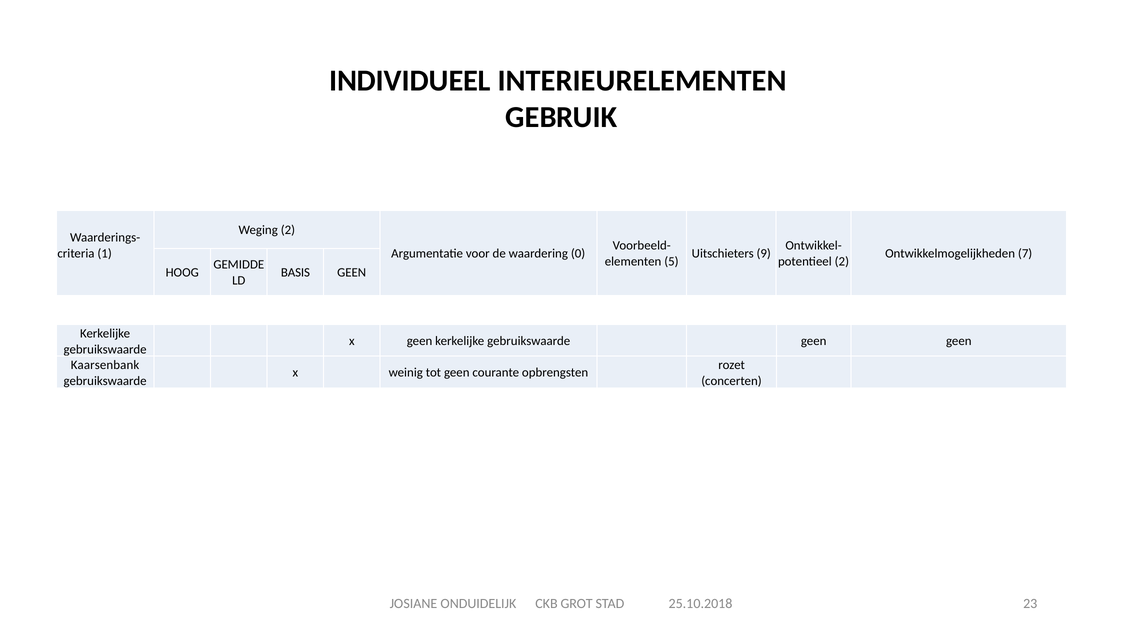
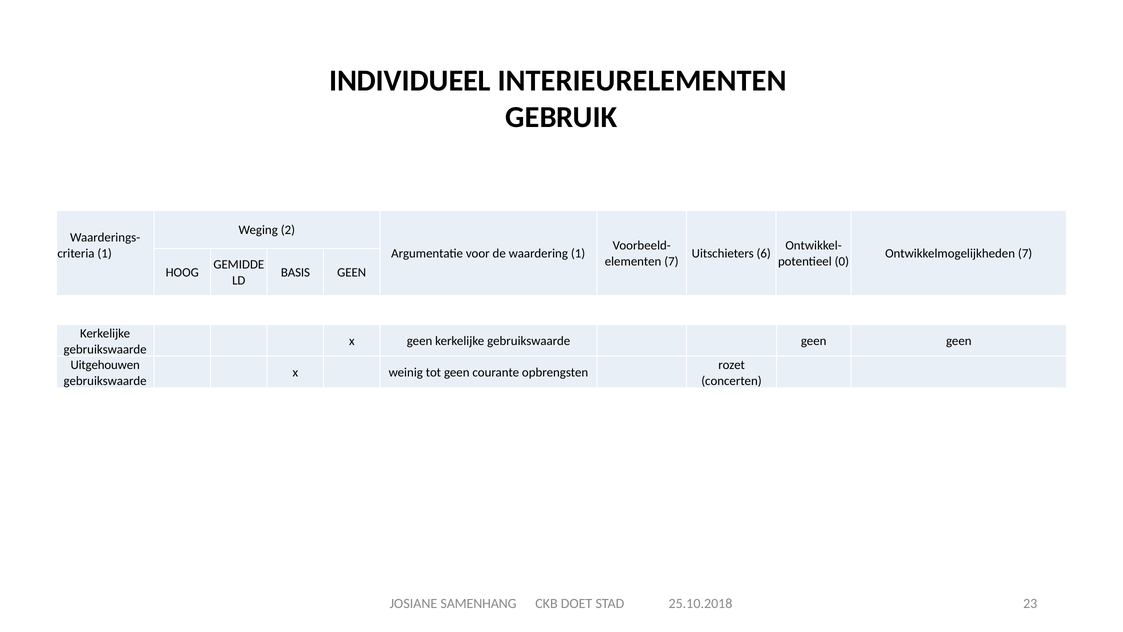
waardering 0: 0 -> 1
9: 9 -> 6
elementen 5: 5 -> 7
2 at (842, 261): 2 -> 0
Kaarsenbank: Kaarsenbank -> Uitgehouwen
ONDUIDELIJK: ONDUIDELIJK -> SAMENHANG
GROT: GROT -> DOET
